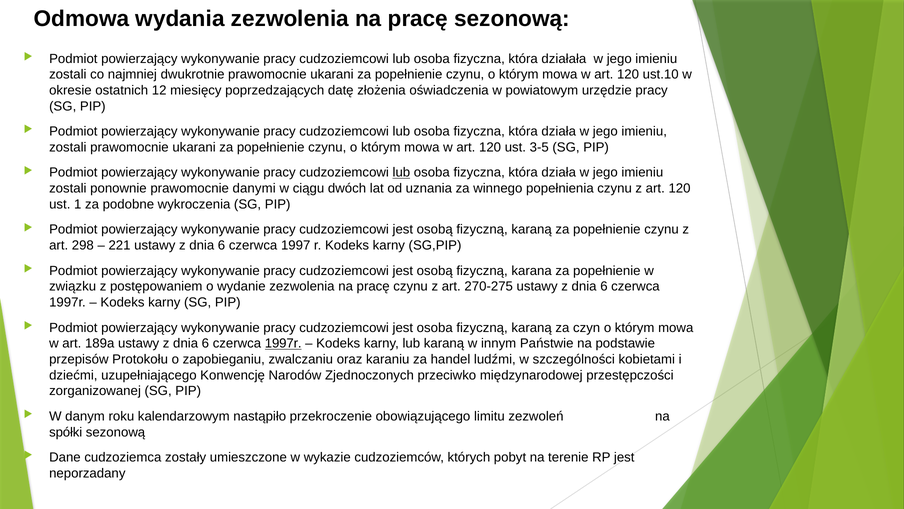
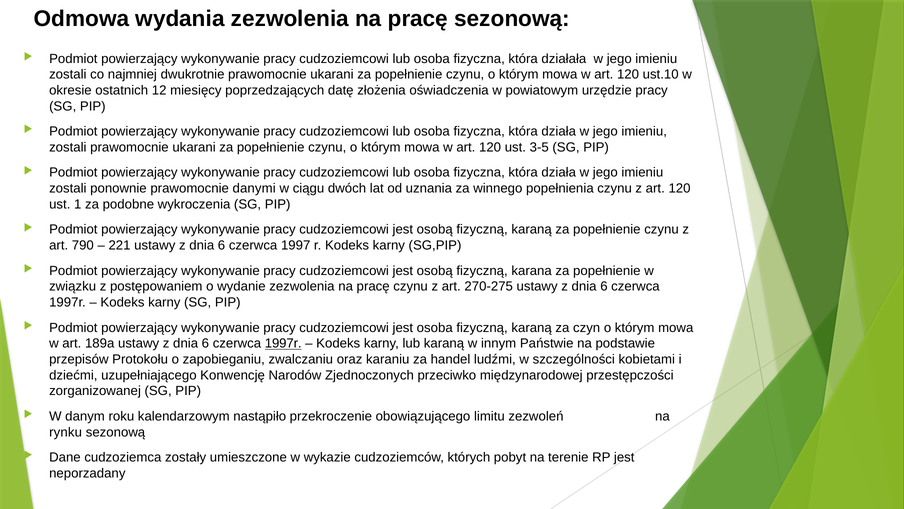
lub at (401, 172) underline: present -> none
298: 298 -> 790
spółki: spółki -> rynku
